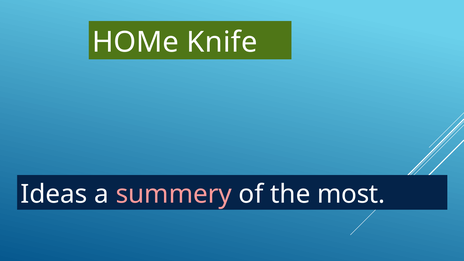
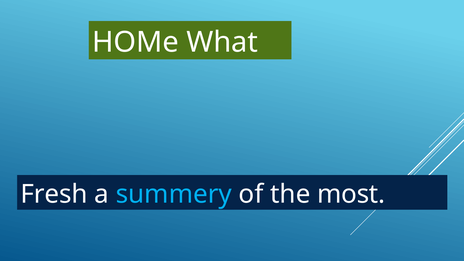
Knife: Knife -> What
Ideas: Ideas -> Fresh
summery colour: pink -> light blue
